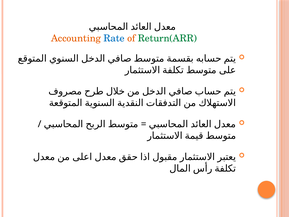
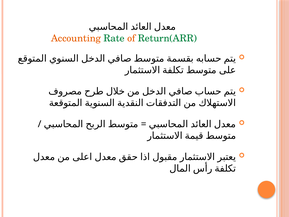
Rate colour: blue -> green
